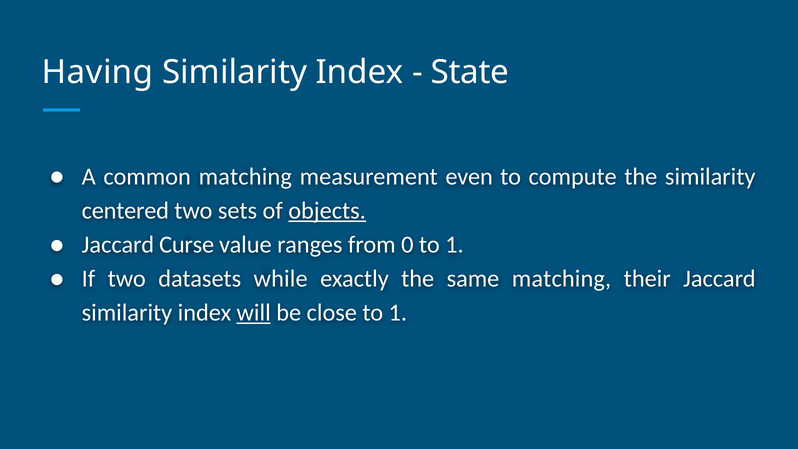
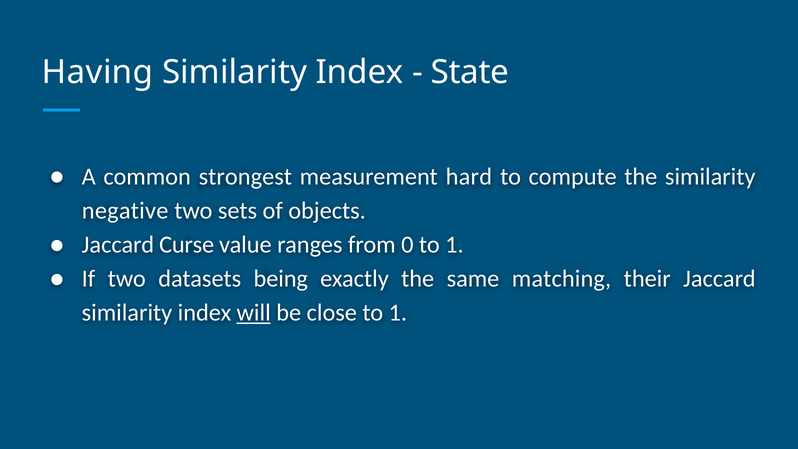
common matching: matching -> strongest
even: even -> hard
centered: centered -> negative
objects underline: present -> none
while: while -> being
